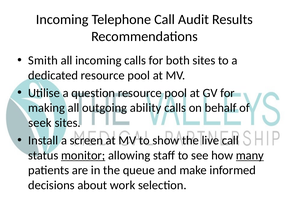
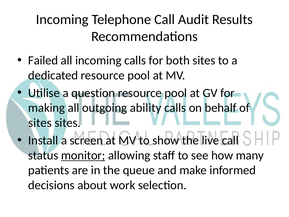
Smith: Smith -> Failed
seek at (40, 123): seek -> sites
many underline: present -> none
